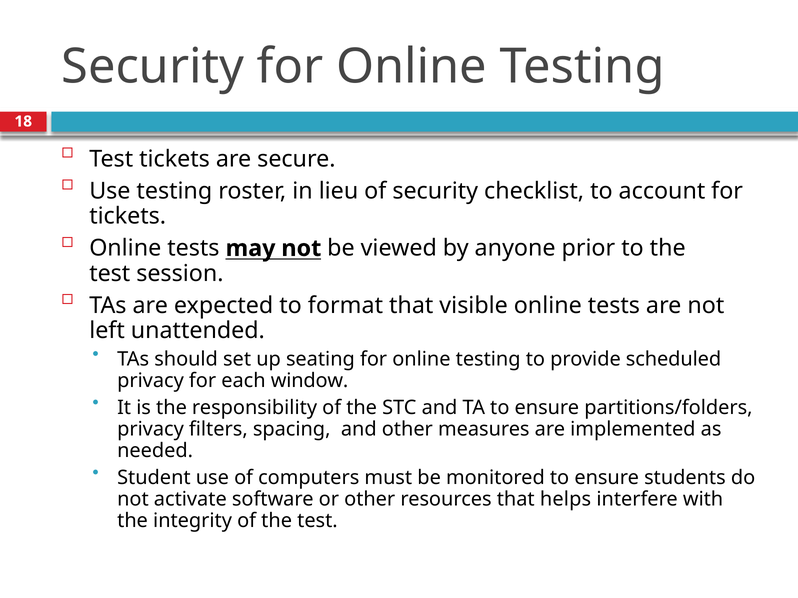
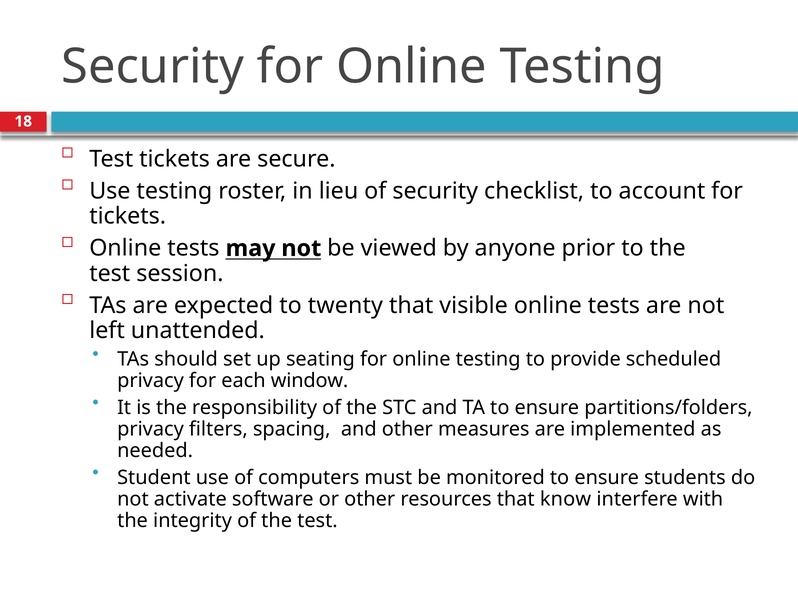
format: format -> twenty
helps: helps -> know
